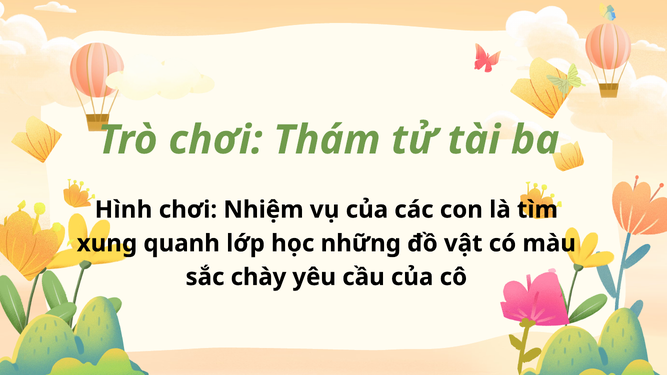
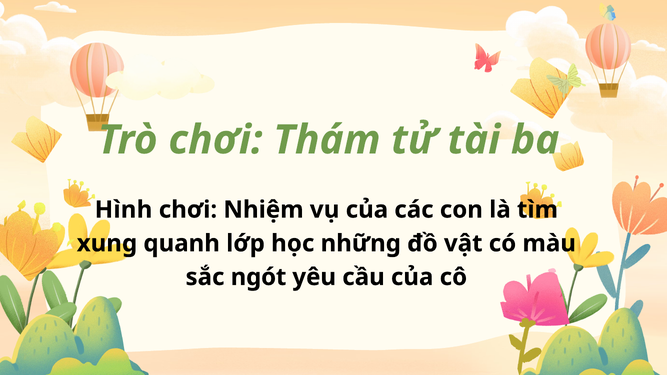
chày: chày -> ngót
